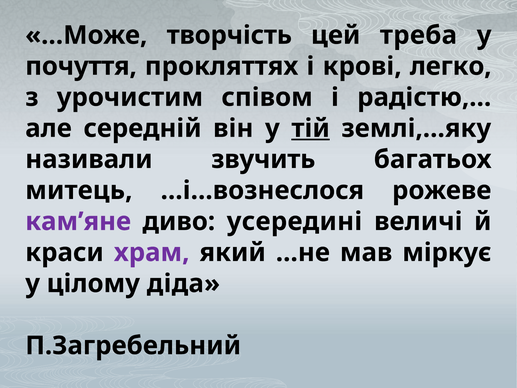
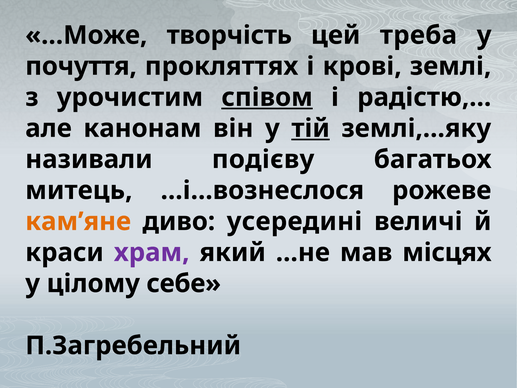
легко: легко -> землі
співом underline: none -> present
середній: середній -> канонам
звучить: звучить -> подієву
кам’яне colour: purple -> orange
міркує: міркує -> місцях
діда: діда -> себе
